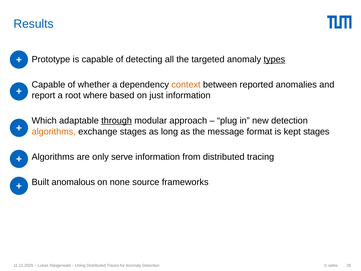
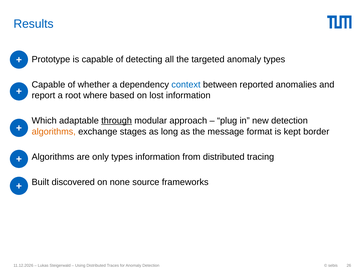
types at (274, 59) underline: present -> none
context colour: orange -> blue
just: just -> lost
kept stages: stages -> border
only serve: serve -> types
anomalous: anomalous -> discovered
